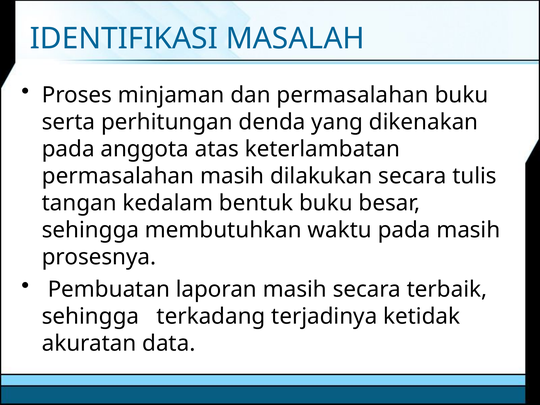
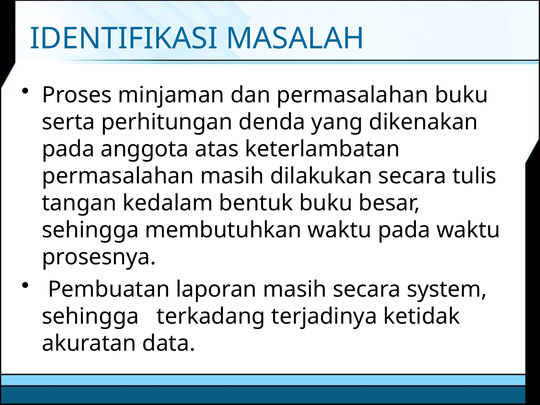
pada masih: masih -> waktu
terbaik: terbaik -> system
